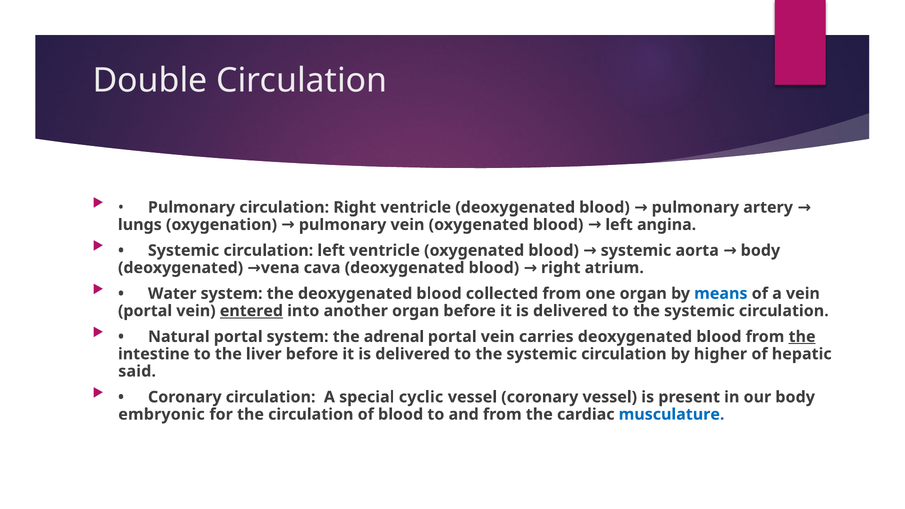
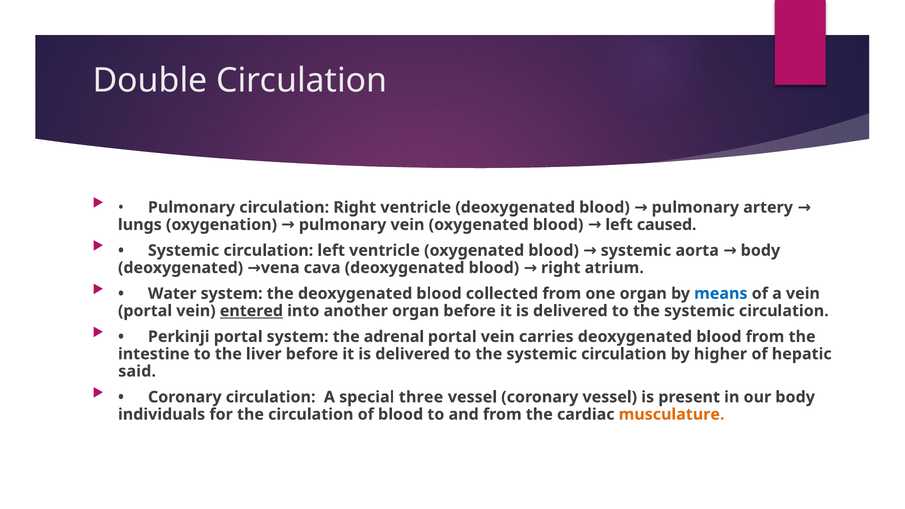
angina: angina -> caused
Natural: Natural -> Perkinji
the at (802, 337) underline: present -> none
cyclic: cyclic -> three
embryonic: embryonic -> individuals
musculature colour: blue -> orange
